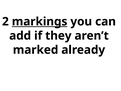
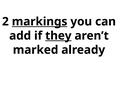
they underline: none -> present
